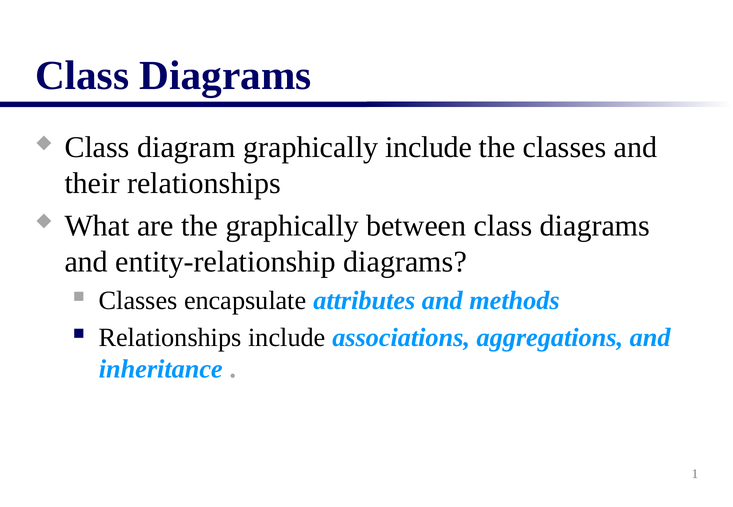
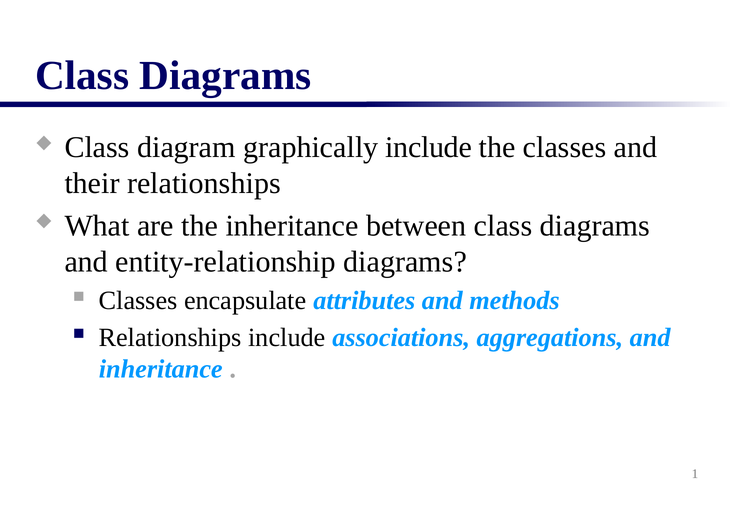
the graphically: graphically -> inheritance
